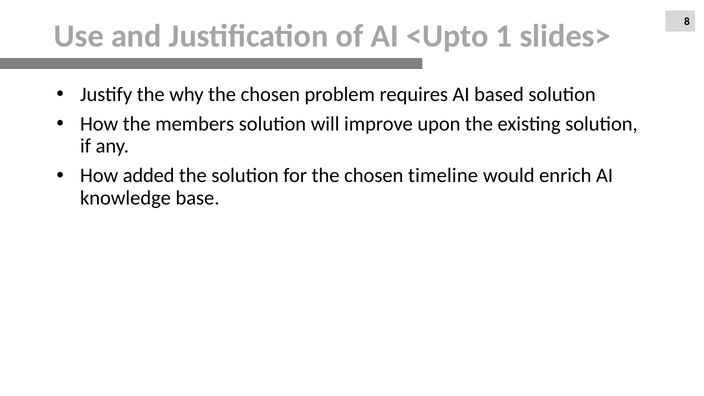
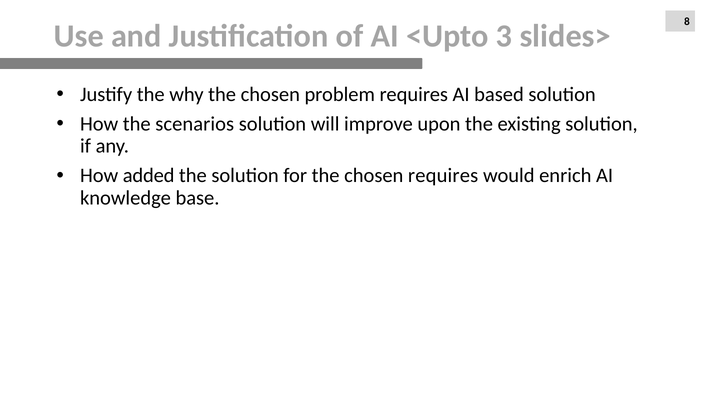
1: 1 -> 3
members: members -> scenarios
chosen timeline: timeline -> requires
